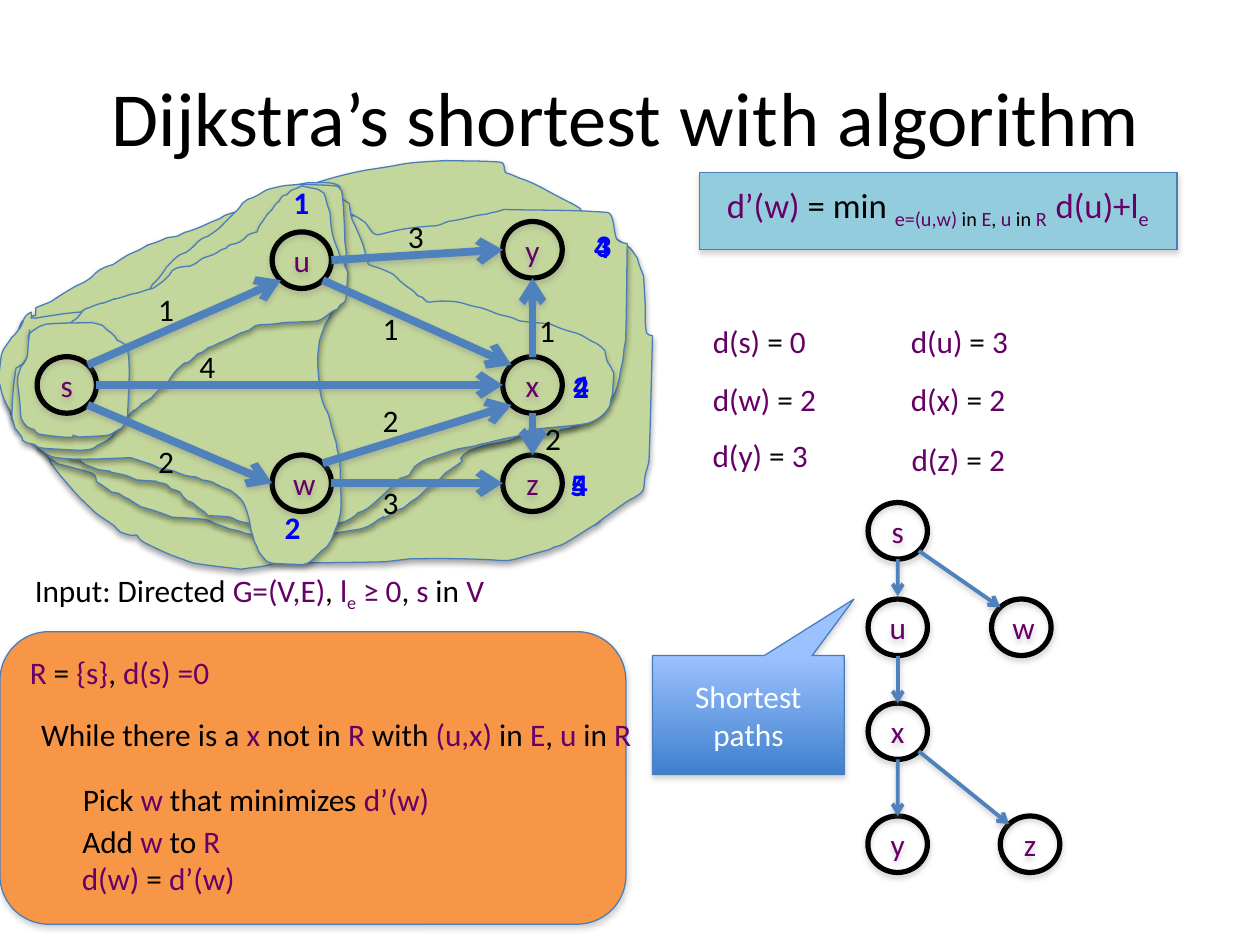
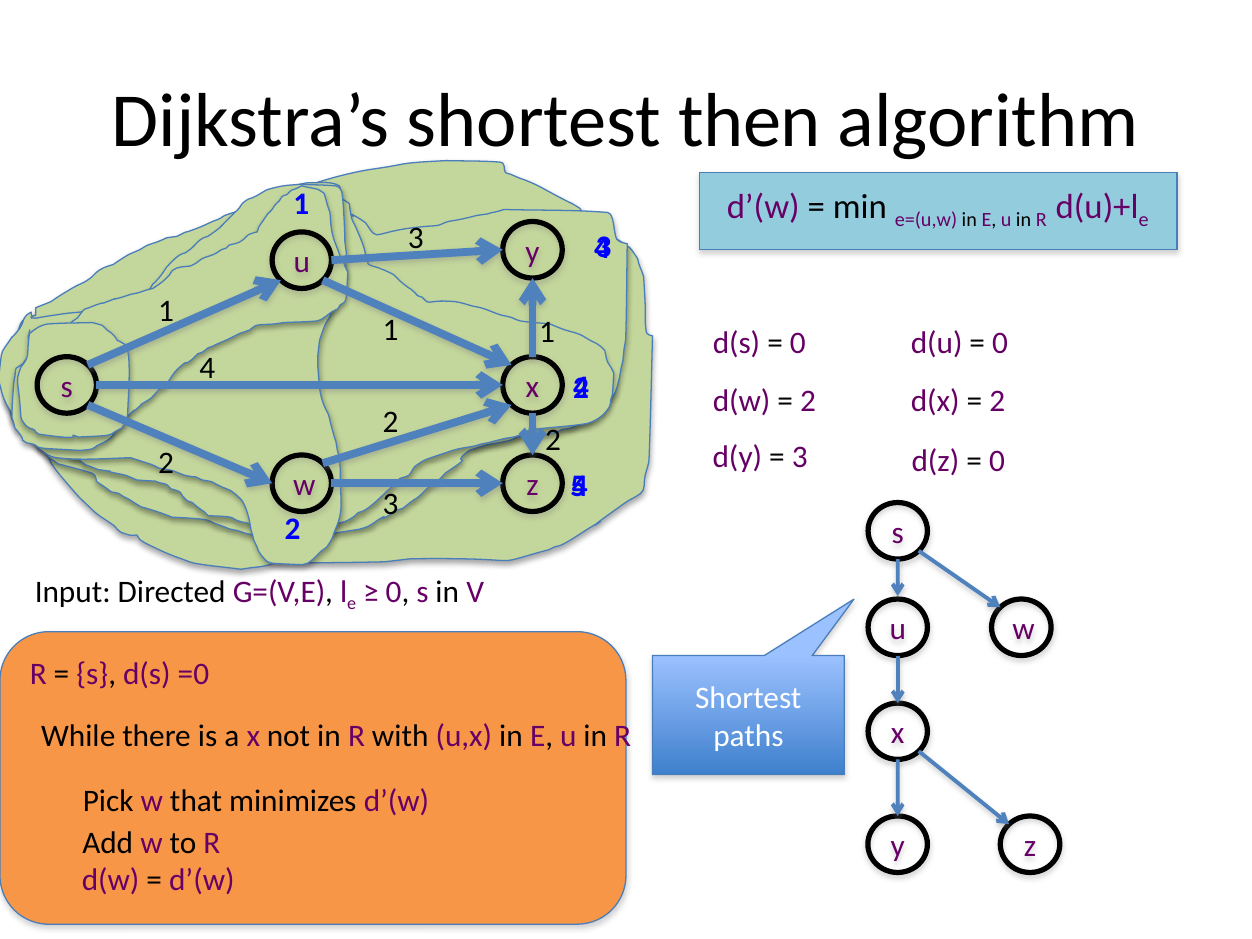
shortest with: with -> then
3 at (1000, 343): 3 -> 0
2 at (997, 461): 2 -> 0
